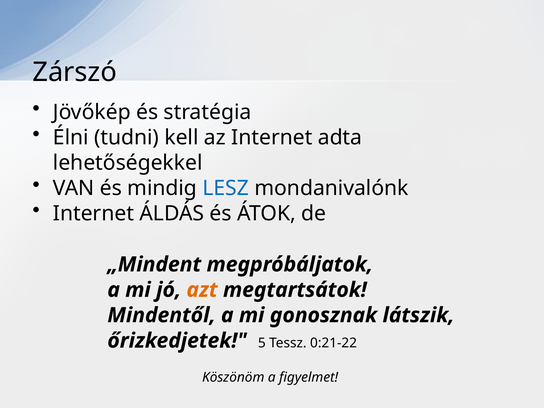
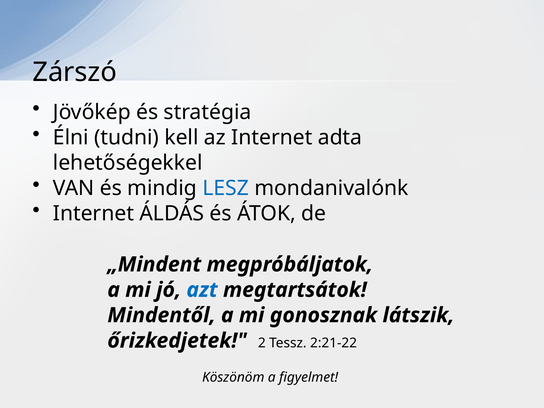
azt colour: orange -> blue
5: 5 -> 2
0:21-22: 0:21-22 -> 2:21-22
